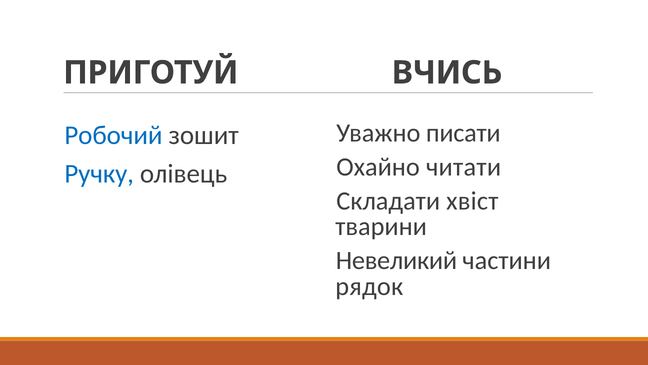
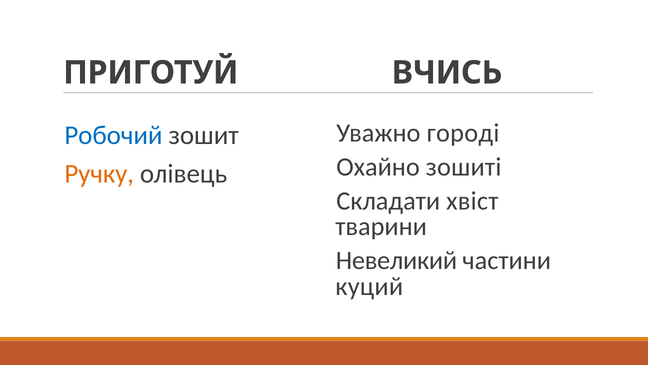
писати: писати -> городі
читати: читати -> зошиті
Ручку colour: blue -> orange
рядок: рядок -> куций
